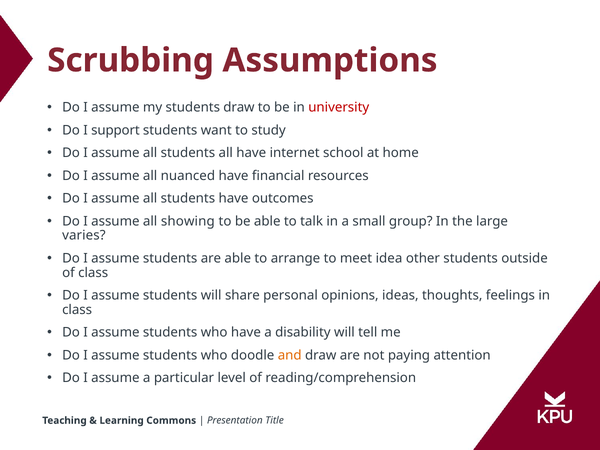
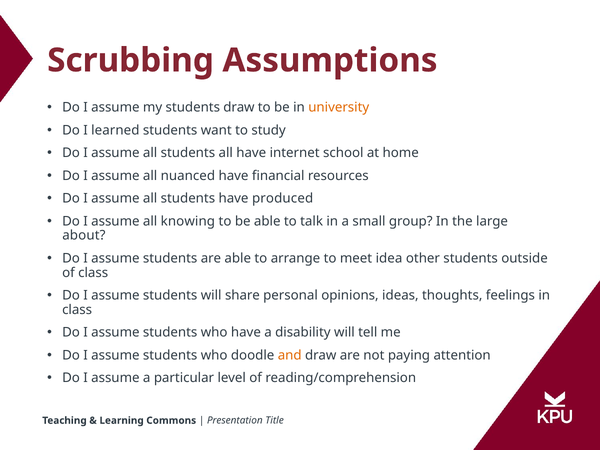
university colour: red -> orange
support: support -> learned
outcomes: outcomes -> produced
showing: showing -> knowing
varies: varies -> about
